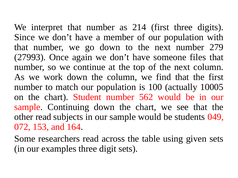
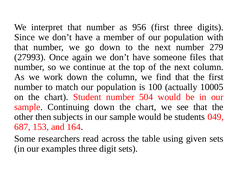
214: 214 -> 956
562: 562 -> 504
other read: read -> then
072: 072 -> 687
